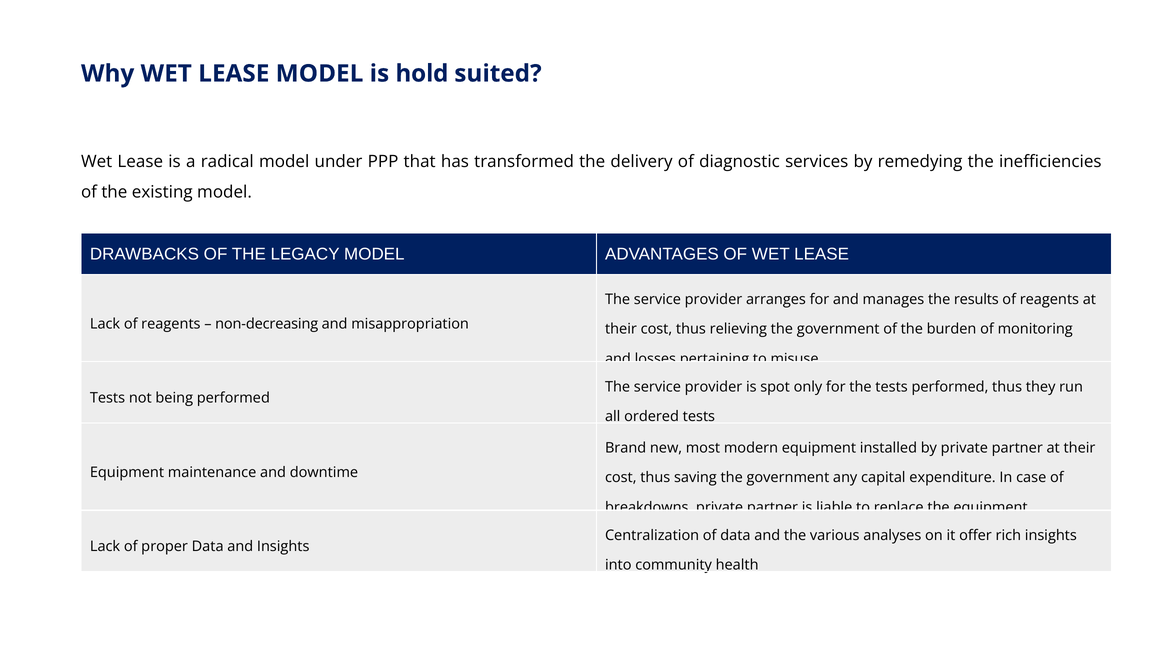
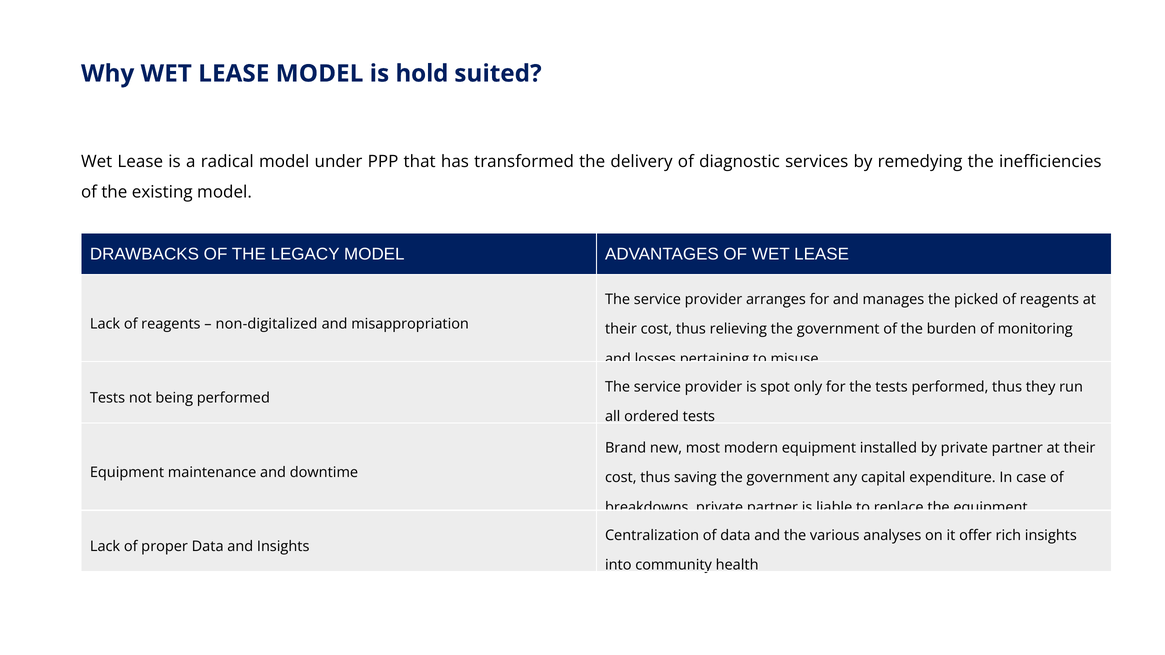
results: results -> picked
non-decreasing: non-decreasing -> non-digitalized
